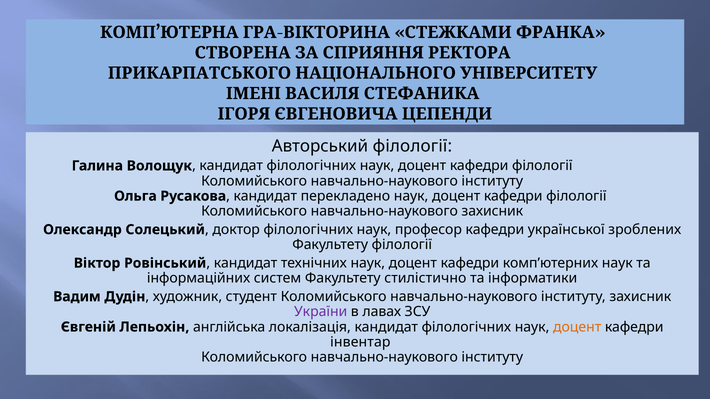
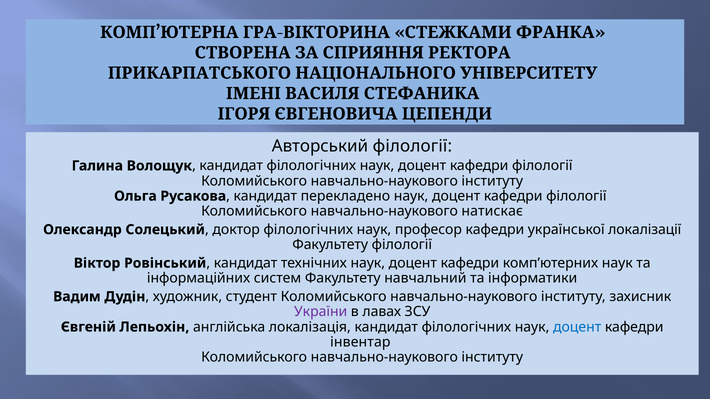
навчально-наукового захисник: захисник -> натискає
зроблених: зроблених -> локалізації
стилістично: стилістично -> навчальний
доцент at (577, 327) colour: orange -> blue
